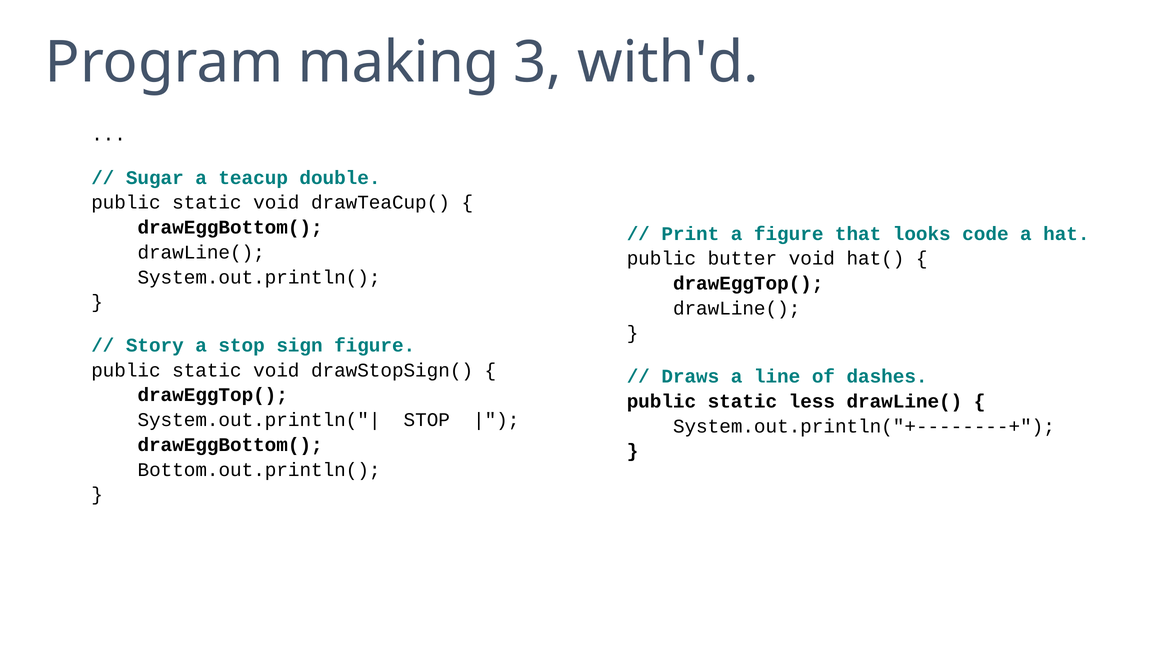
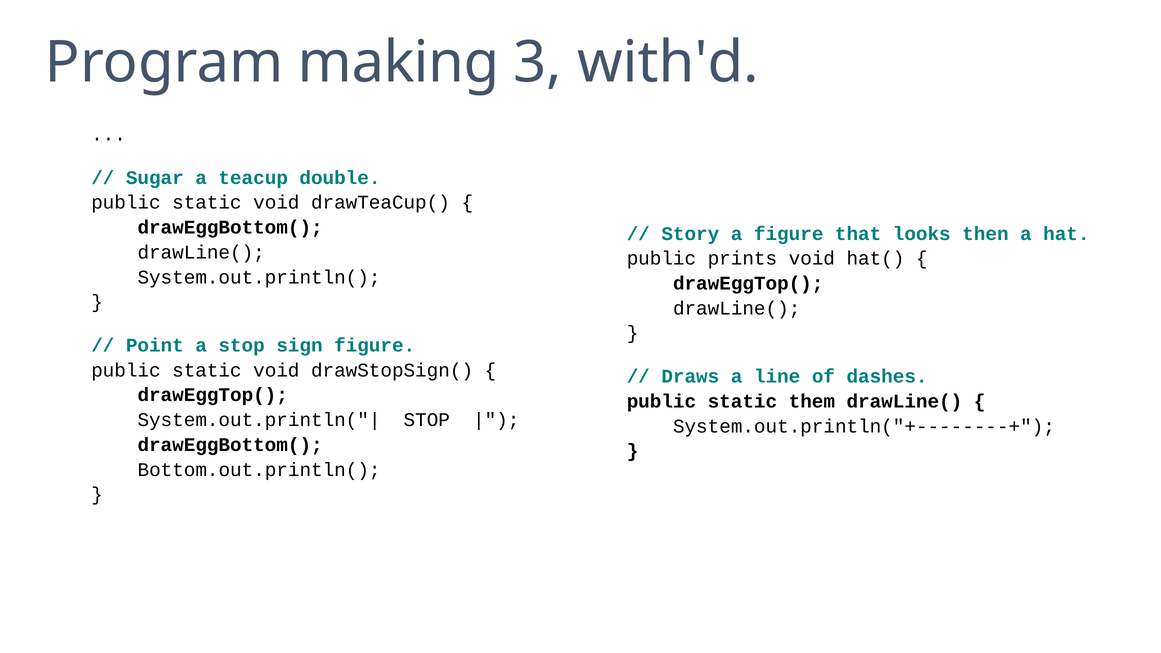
Print: Print -> Story
code: code -> then
butter: butter -> prints
Story: Story -> Point
less: less -> them
